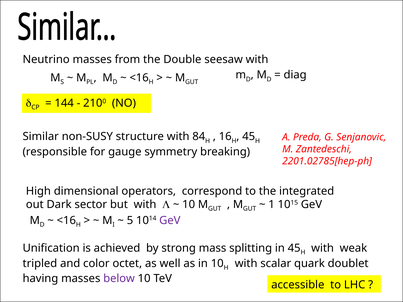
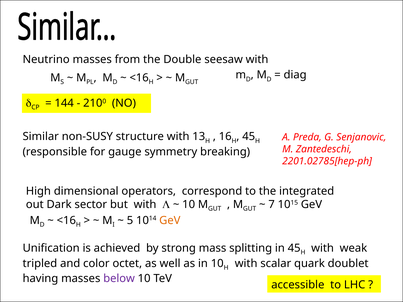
84: 84 -> 13
1: 1 -> 7
GeV at (170, 220) colour: purple -> orange
